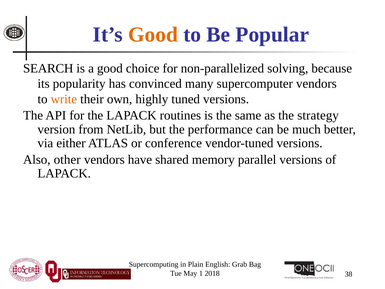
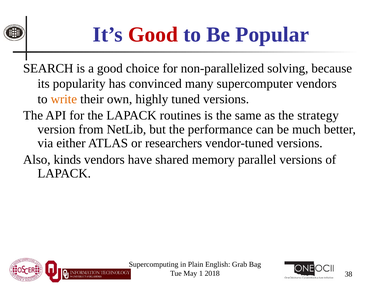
Good at (153, 35) colour: orange -> red
conference: conference -> researchers
other: other -> kinds
